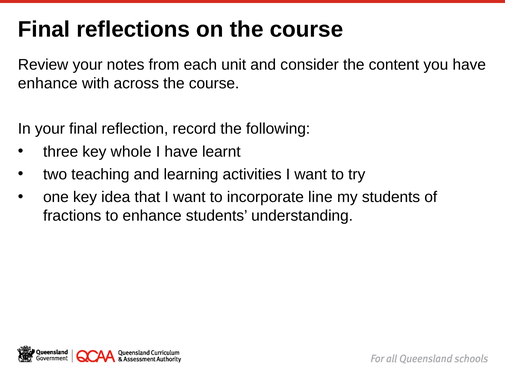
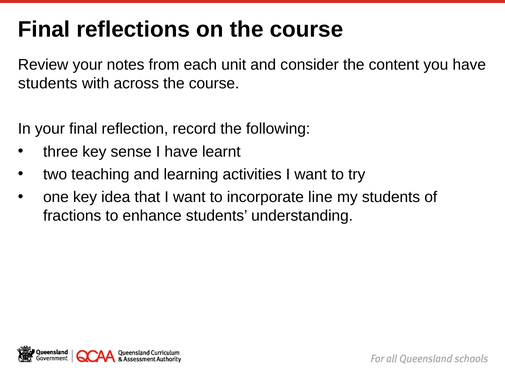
enhance at (48, 83): enhance -> students
whole: whole -> sense
